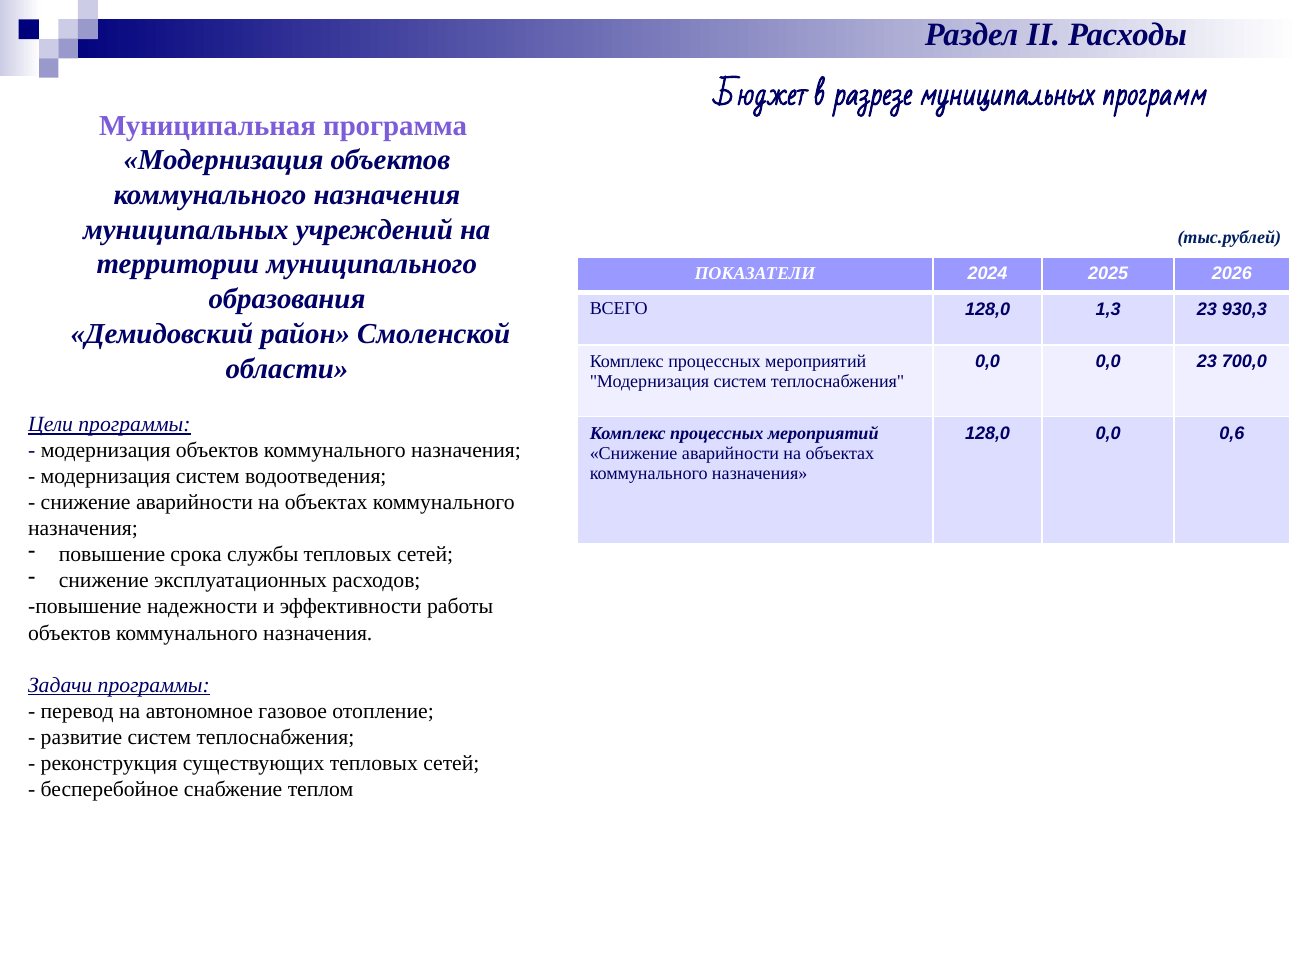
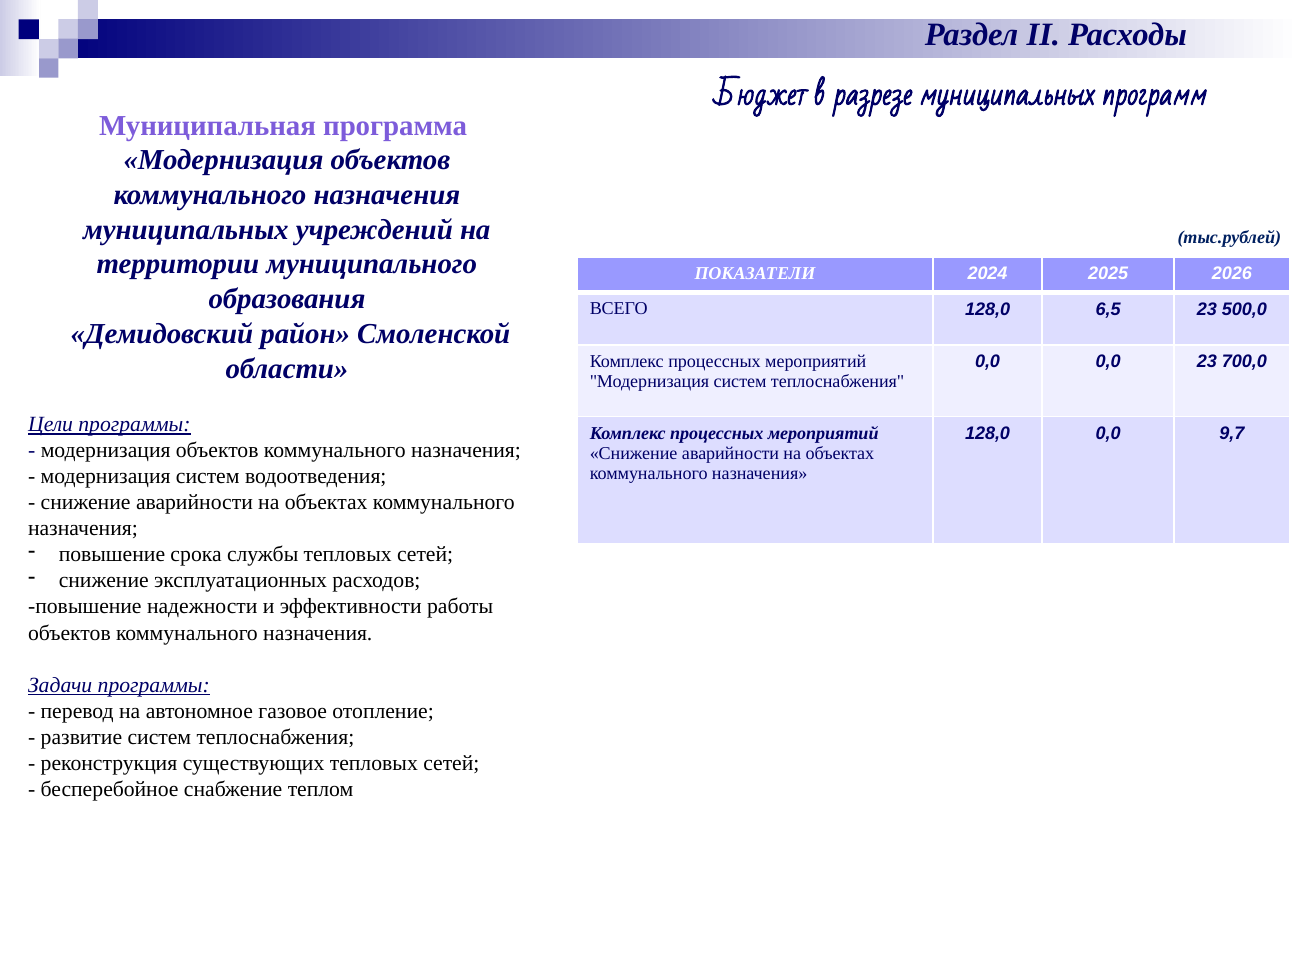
1,3: 1,3 -> 6,5
930,3: 930,3 -> 500,0
0,6: 0,6 -> 9,7
